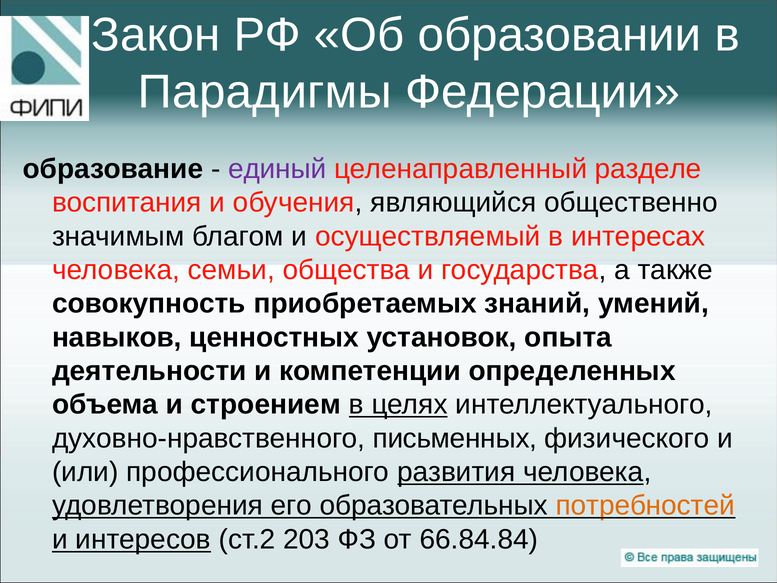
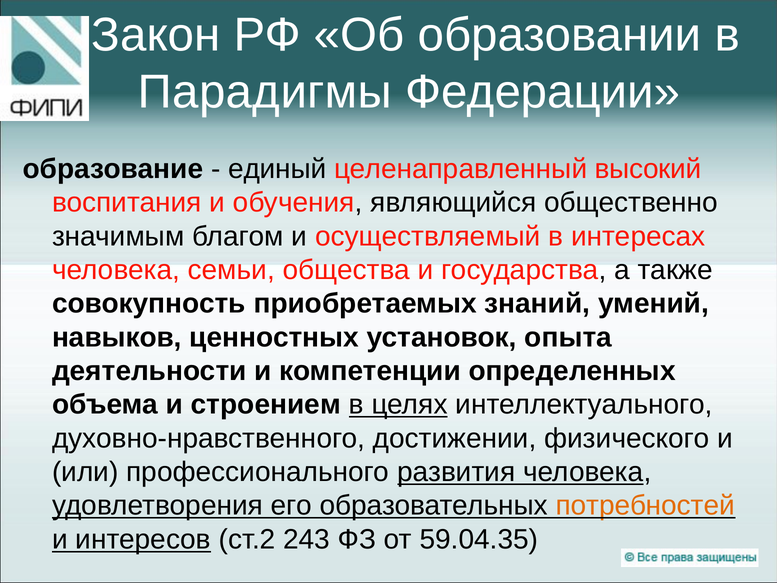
единый colour: purple -> black
разделе: разделе -> высокий
письменных: письменных -> достижении
203: 203 -> 243
66.84.84: 66.84.84 -> 59.04.35
